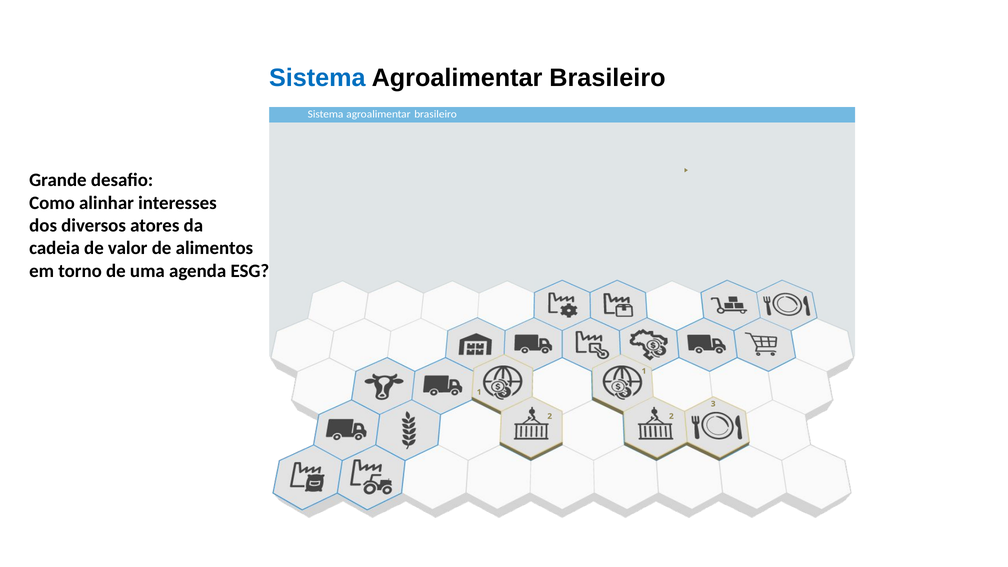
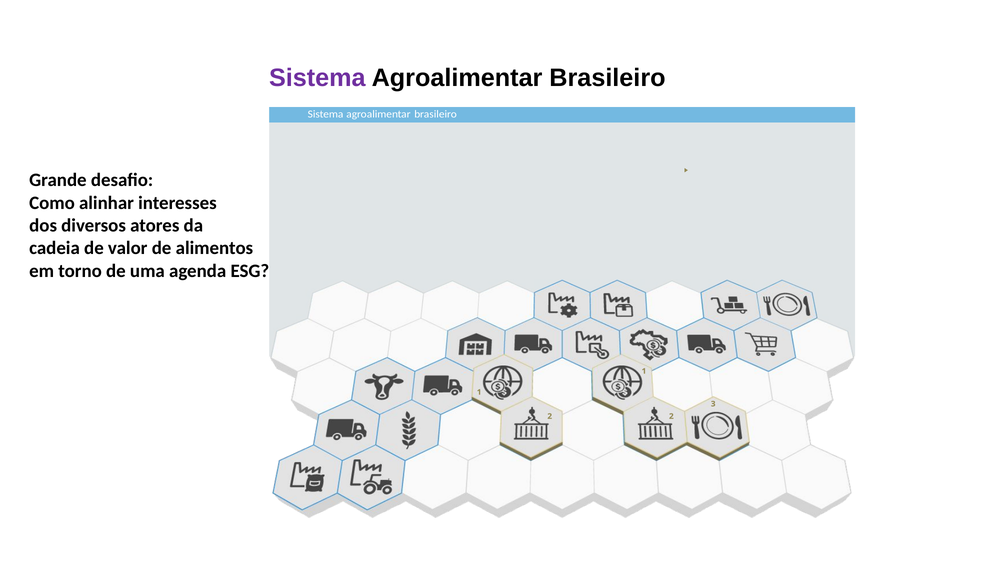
Sistema at (317, 78) colour: blue -> purple
